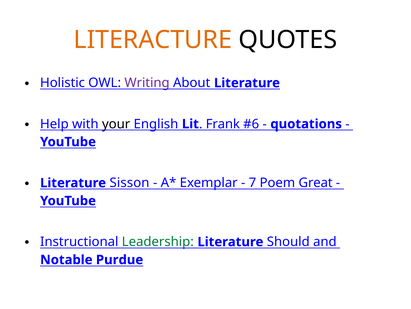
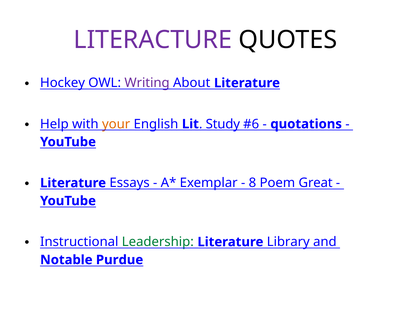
LITERACTURE colour: orange -> purple
Holistic: Holistic -> Hockey
your colour: black -> orange
Frank: Frank -> Study
Sisson: Sisson -> Essays
7: 7 -> 8
Should: Should -> Library
